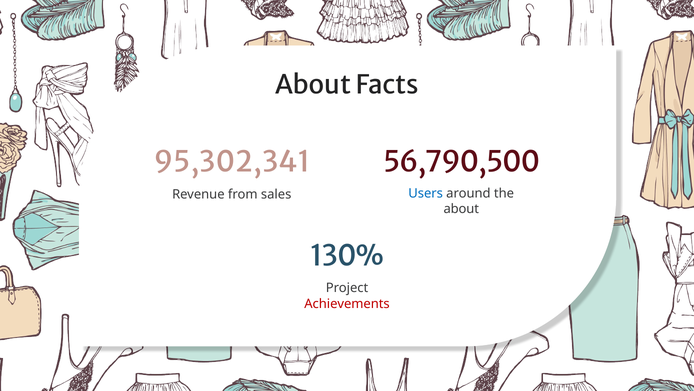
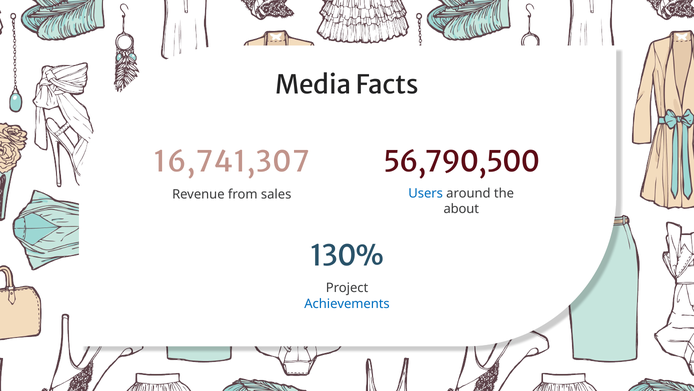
About at (313, 85): About -> Media
95,302,341: 95,302,341 -> 16,741,307
Achievements colour: red -> blue
